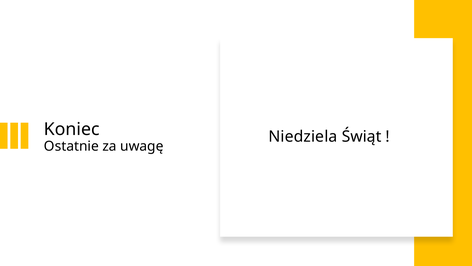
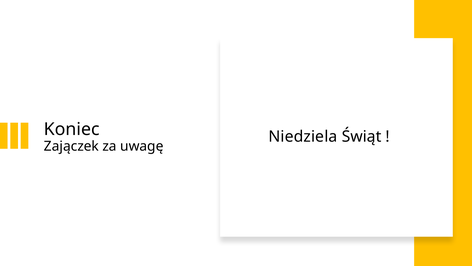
Ostatnie: Ostatnie -> Zajączek
